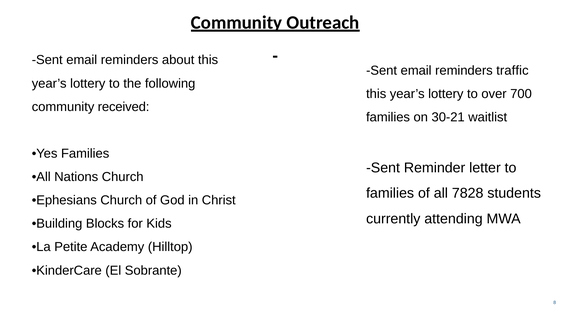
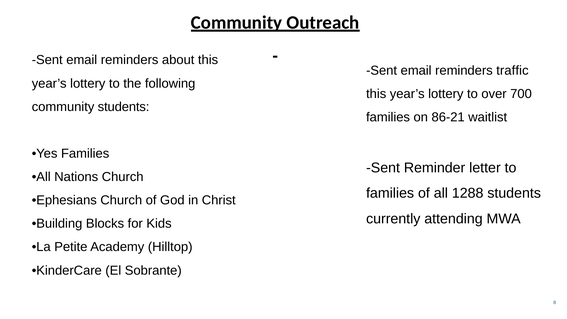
community received: received -> students
30-21: 30-21 -> 86-21
7828: 7828 -> 1288
